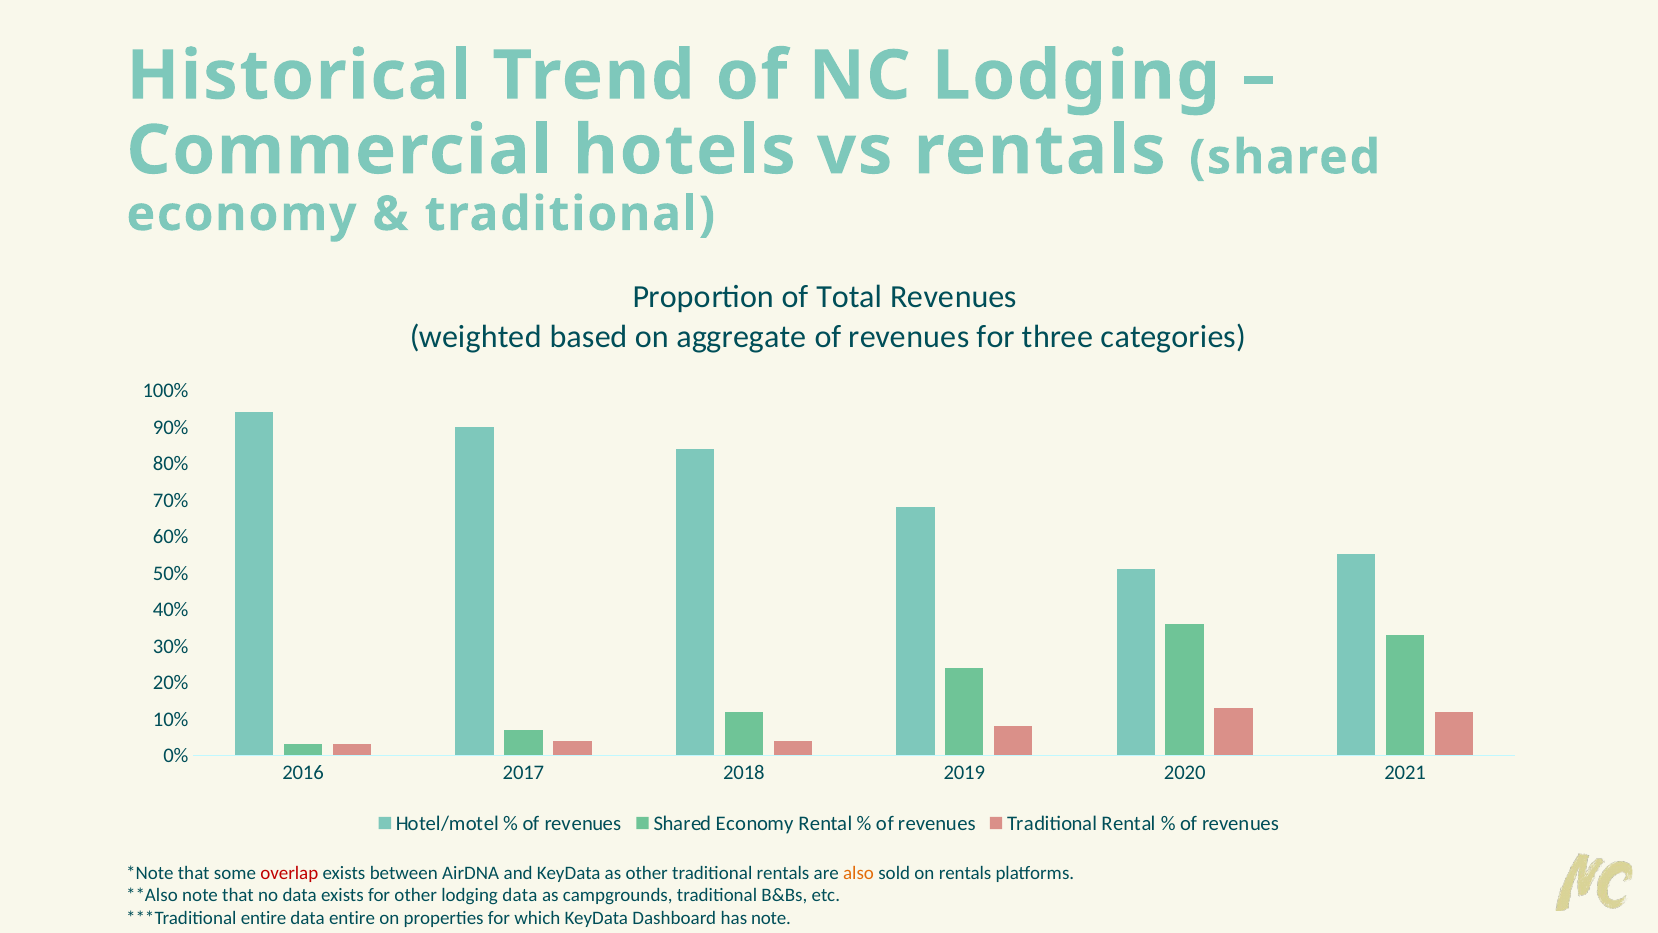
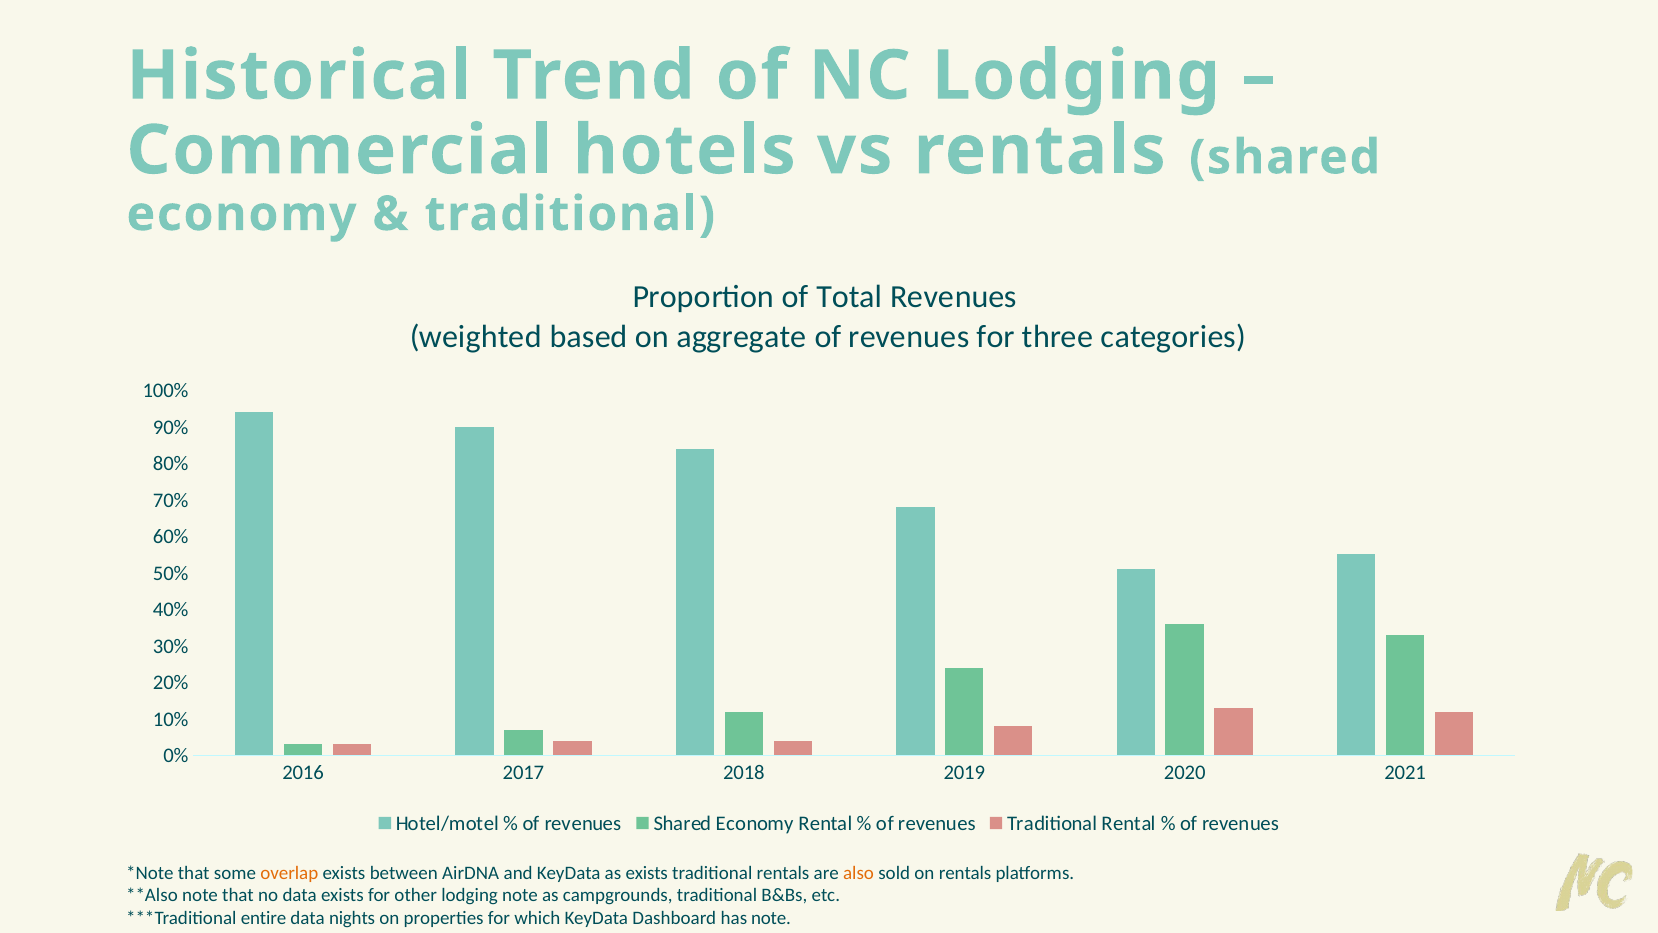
overlap colour: red -> orange
as other: other -> exists
lodging data: data -> note
data entire: entire -> nights
